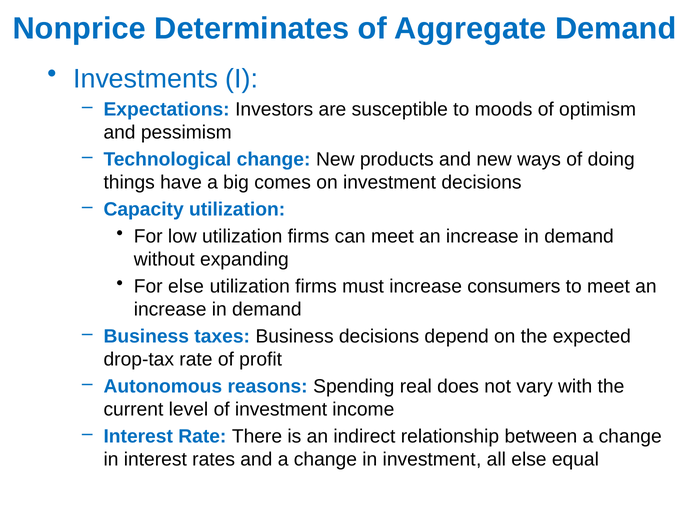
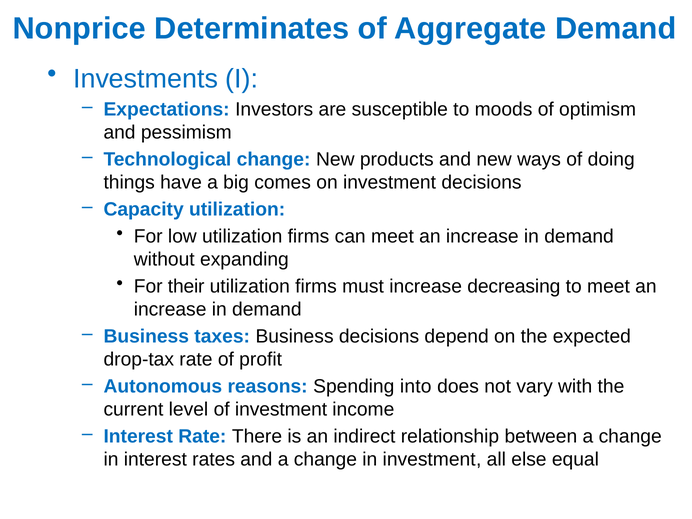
For else: else -> their
consumers: consumers -> decreasing
real: real -> into
